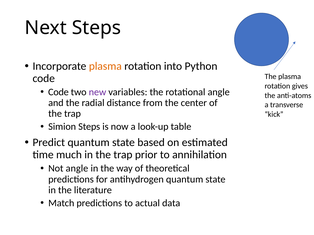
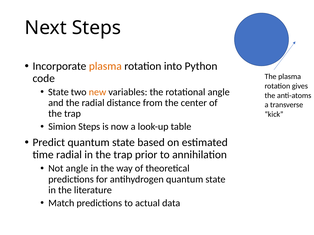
Code at (58, 92): Code -> State
new colour: purple -> orange
time much: much -> radial
